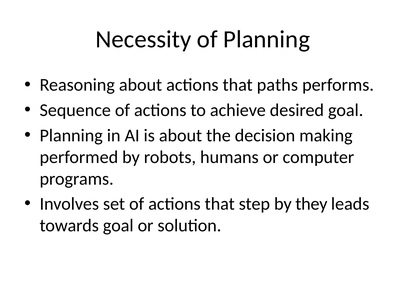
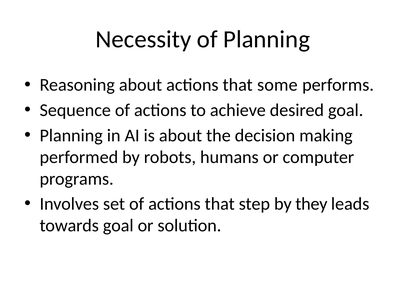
paths: paths -> some
